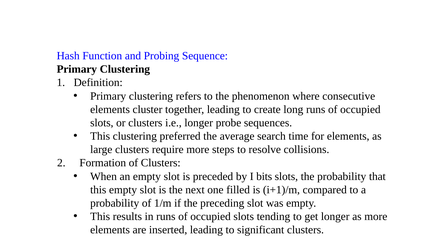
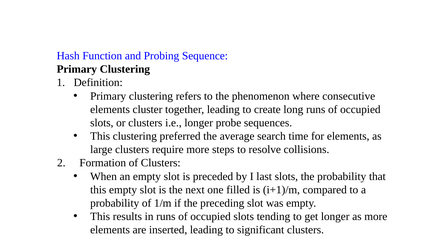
bits: bits -> last
